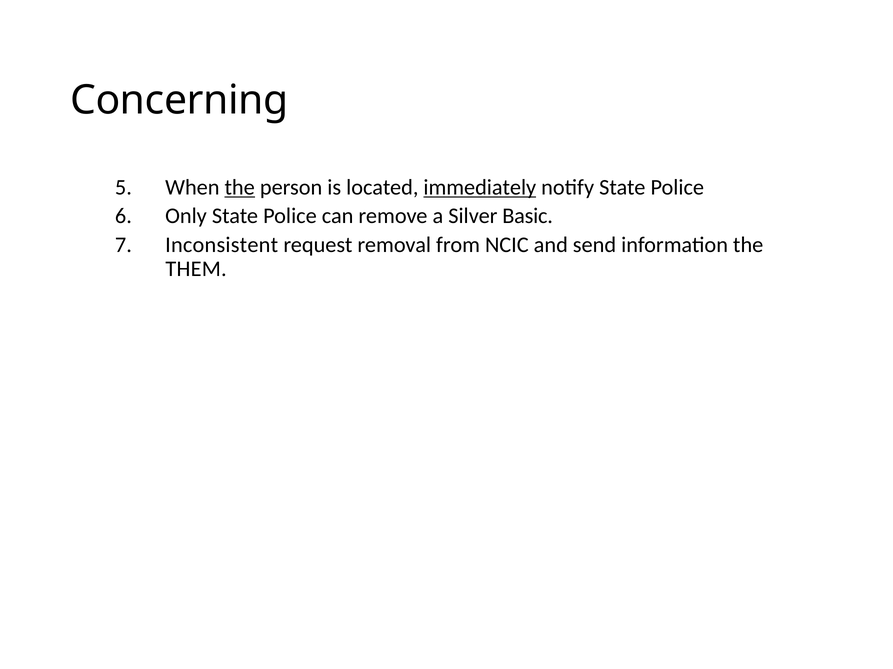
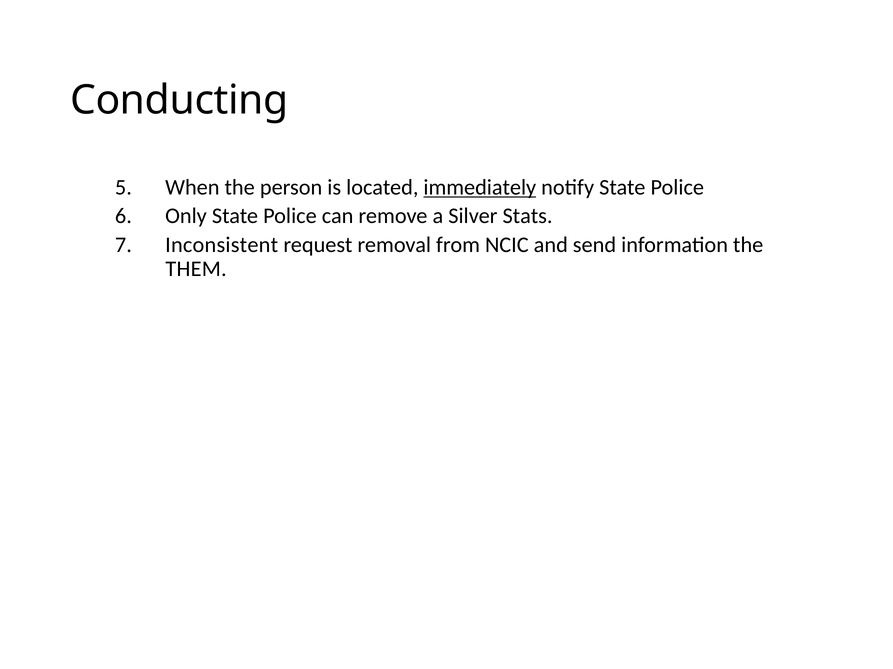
Concerning: Concerning -> Conducting
the at (240, 188) underline: present -> none
Basic: Basic -> Stats
